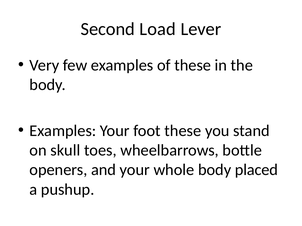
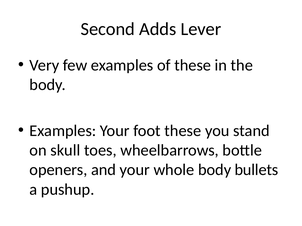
Load: Load -> Adds
placed: placed -> bullets
